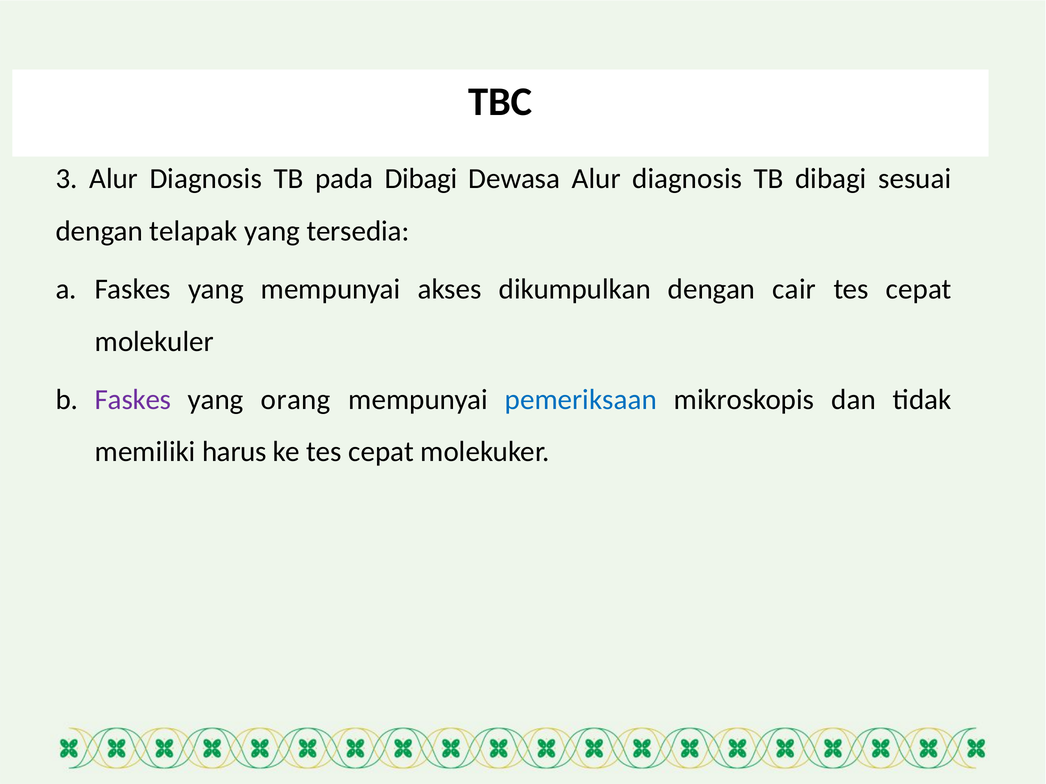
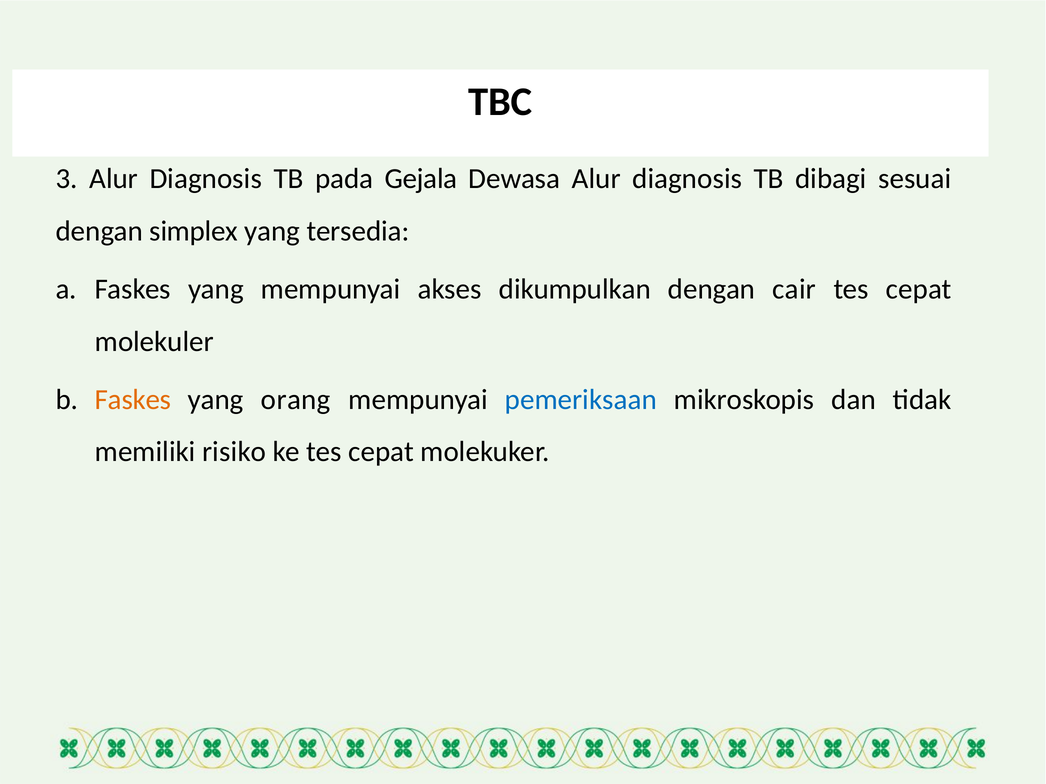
pada Dibagi: Dibagi -> Gejala
telapak: telapak -> simplex
Faskes at (133, 400) colour: purple -> orange
harus: harus -> risiko
